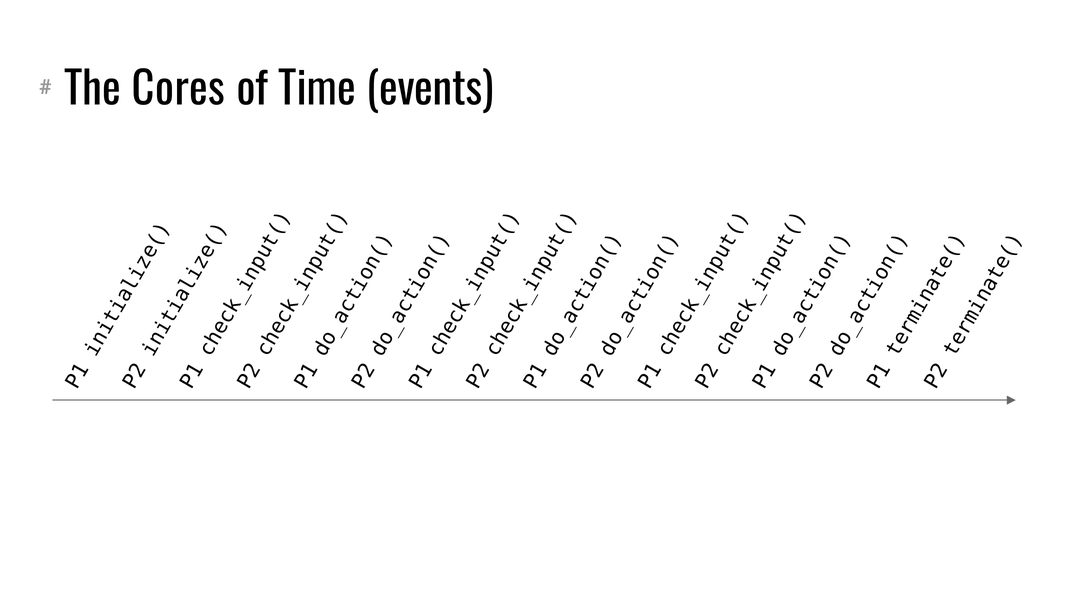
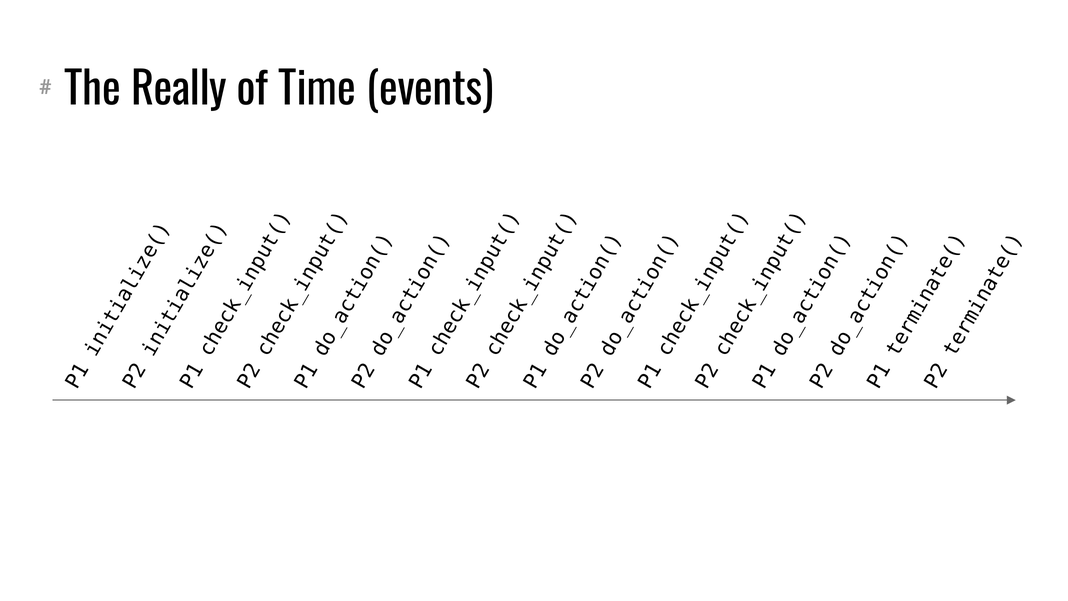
Cores: Cores -> Really
